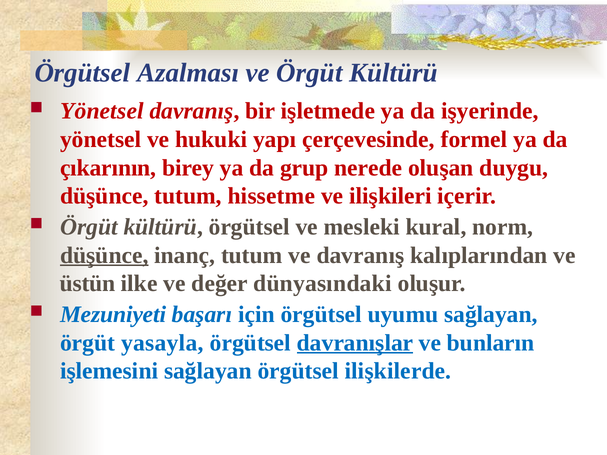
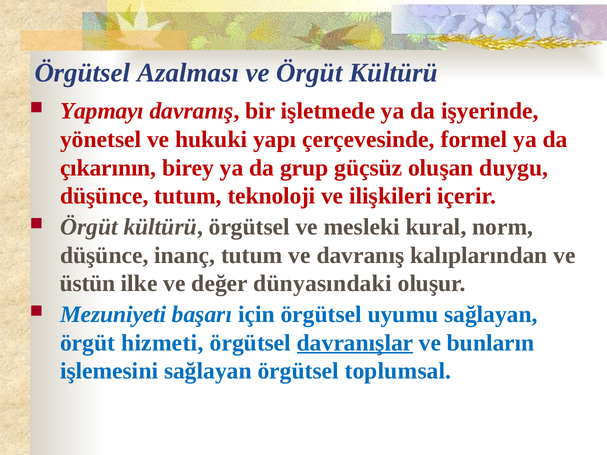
Yönetsel at (102, 111): Yönetsel -> Yapmayı
nerede: nerede -> güçsüz
hissetme: hissetme -> teknoloji
düşünce at (104, 255) underline: present -> none
yasayla: yasayla -> hizmeti
ilişkilerde: ilişkilerde -> toplumsal
